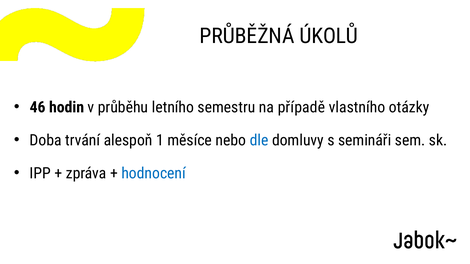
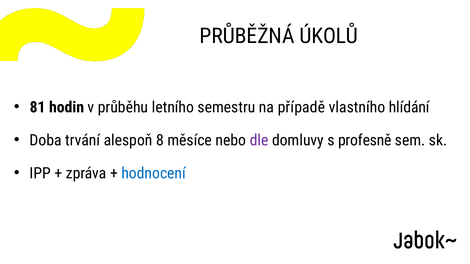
46: 46 -> 81
otázky: otázky -> hlídání
1: 1 -> 8
dle colour: blue -> purple
semináři: semináři -> profesně
